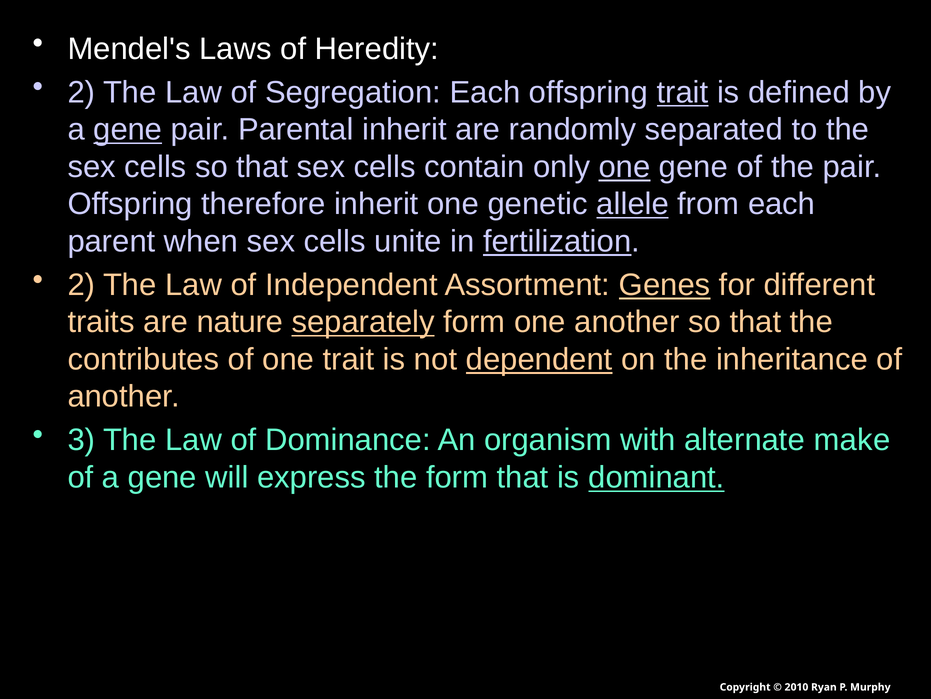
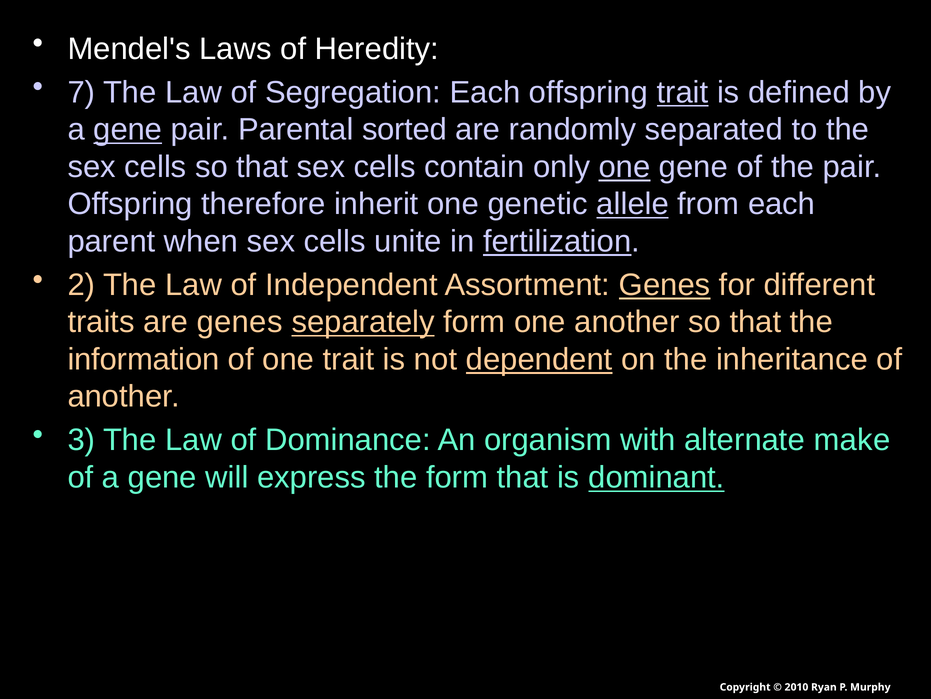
2 at (81, 92): 2 -> 7
Parental inherit: inherit -> sorted
are nature: nature -> genes
contributes: contributes -> information
